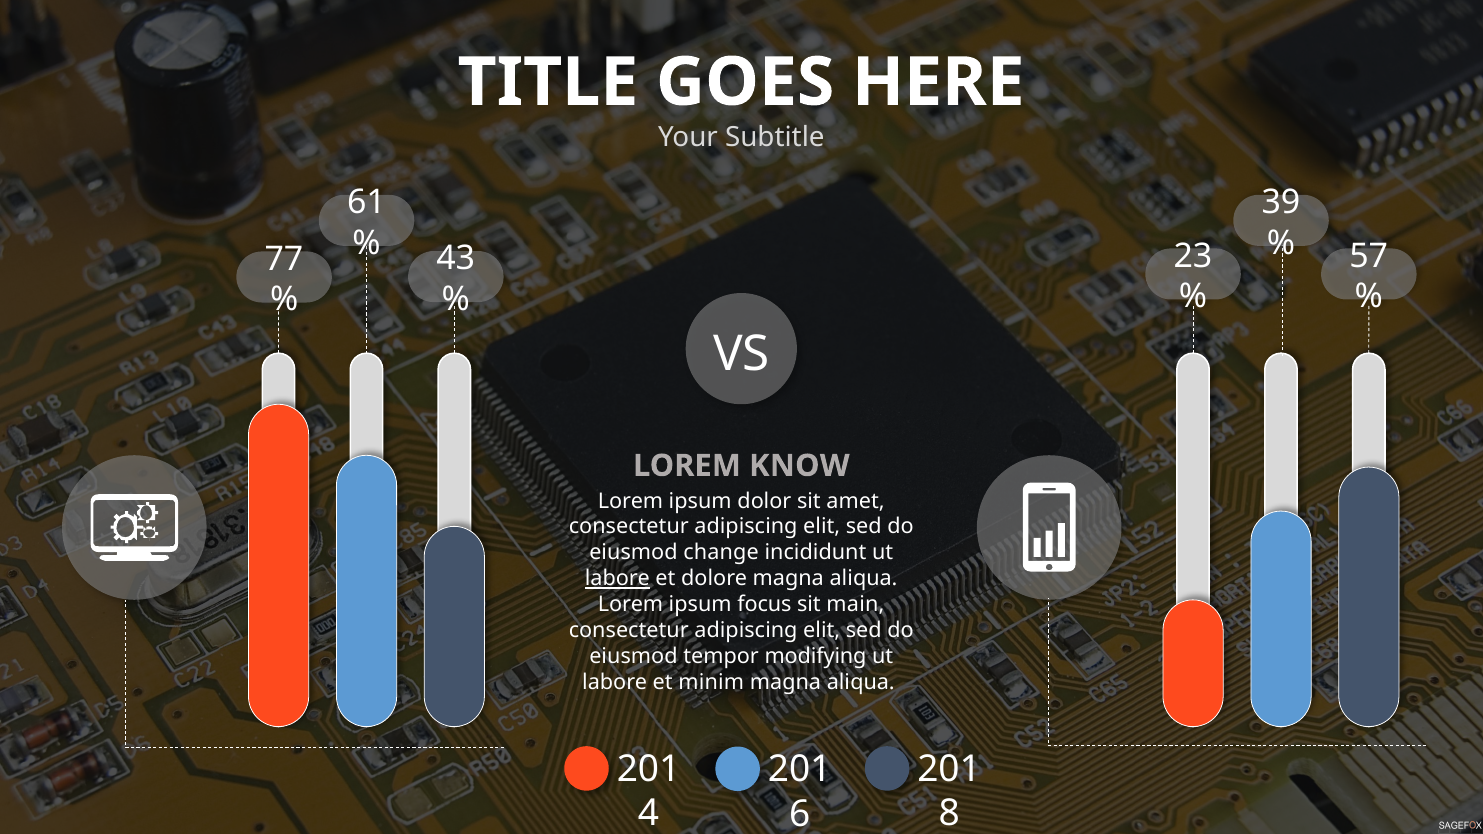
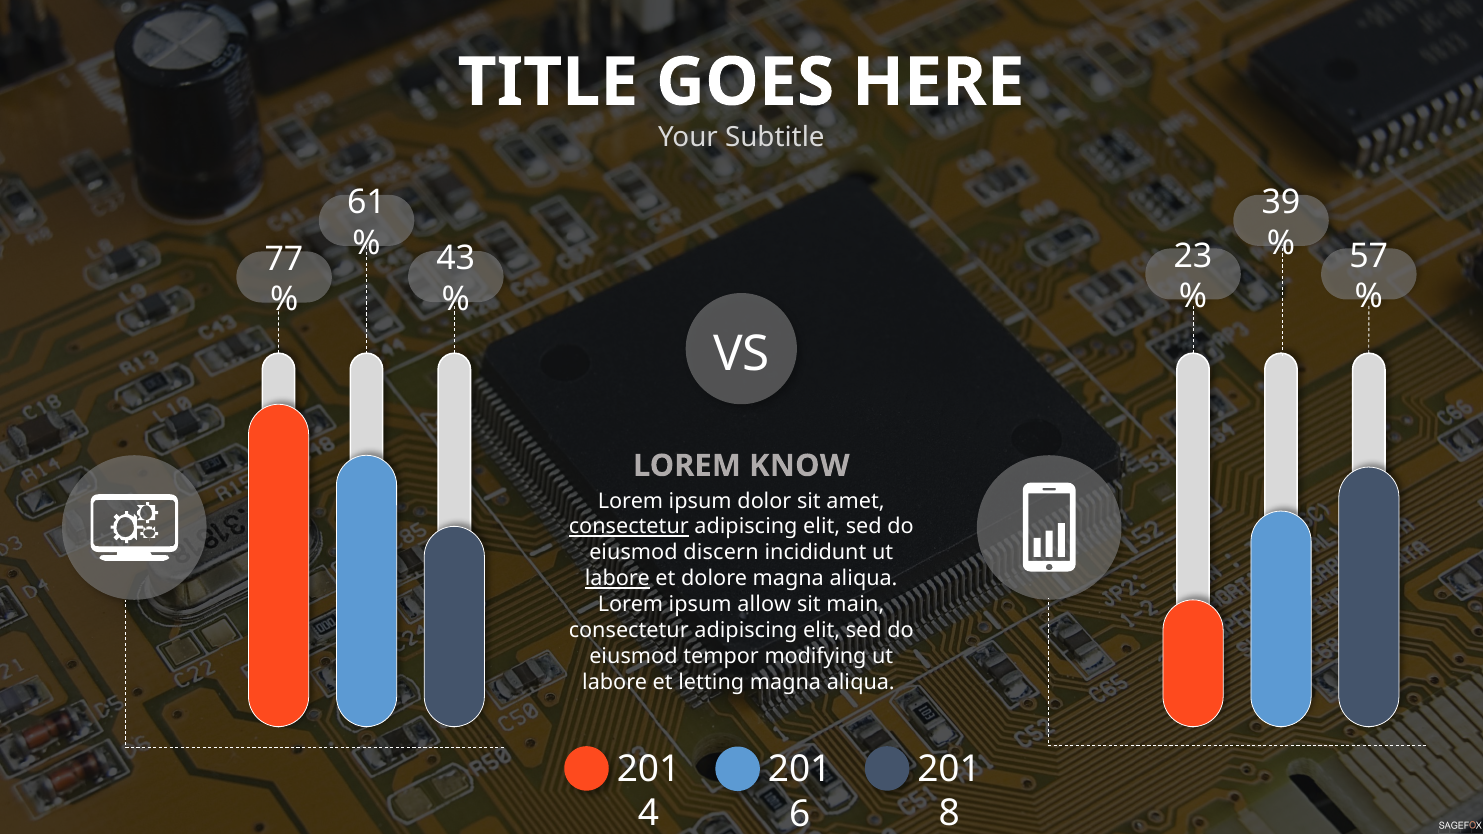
consectetur at (629, 527) underline: none -> present
change: change -> discern
focus: focus -> allow
minim: minim -> letting
